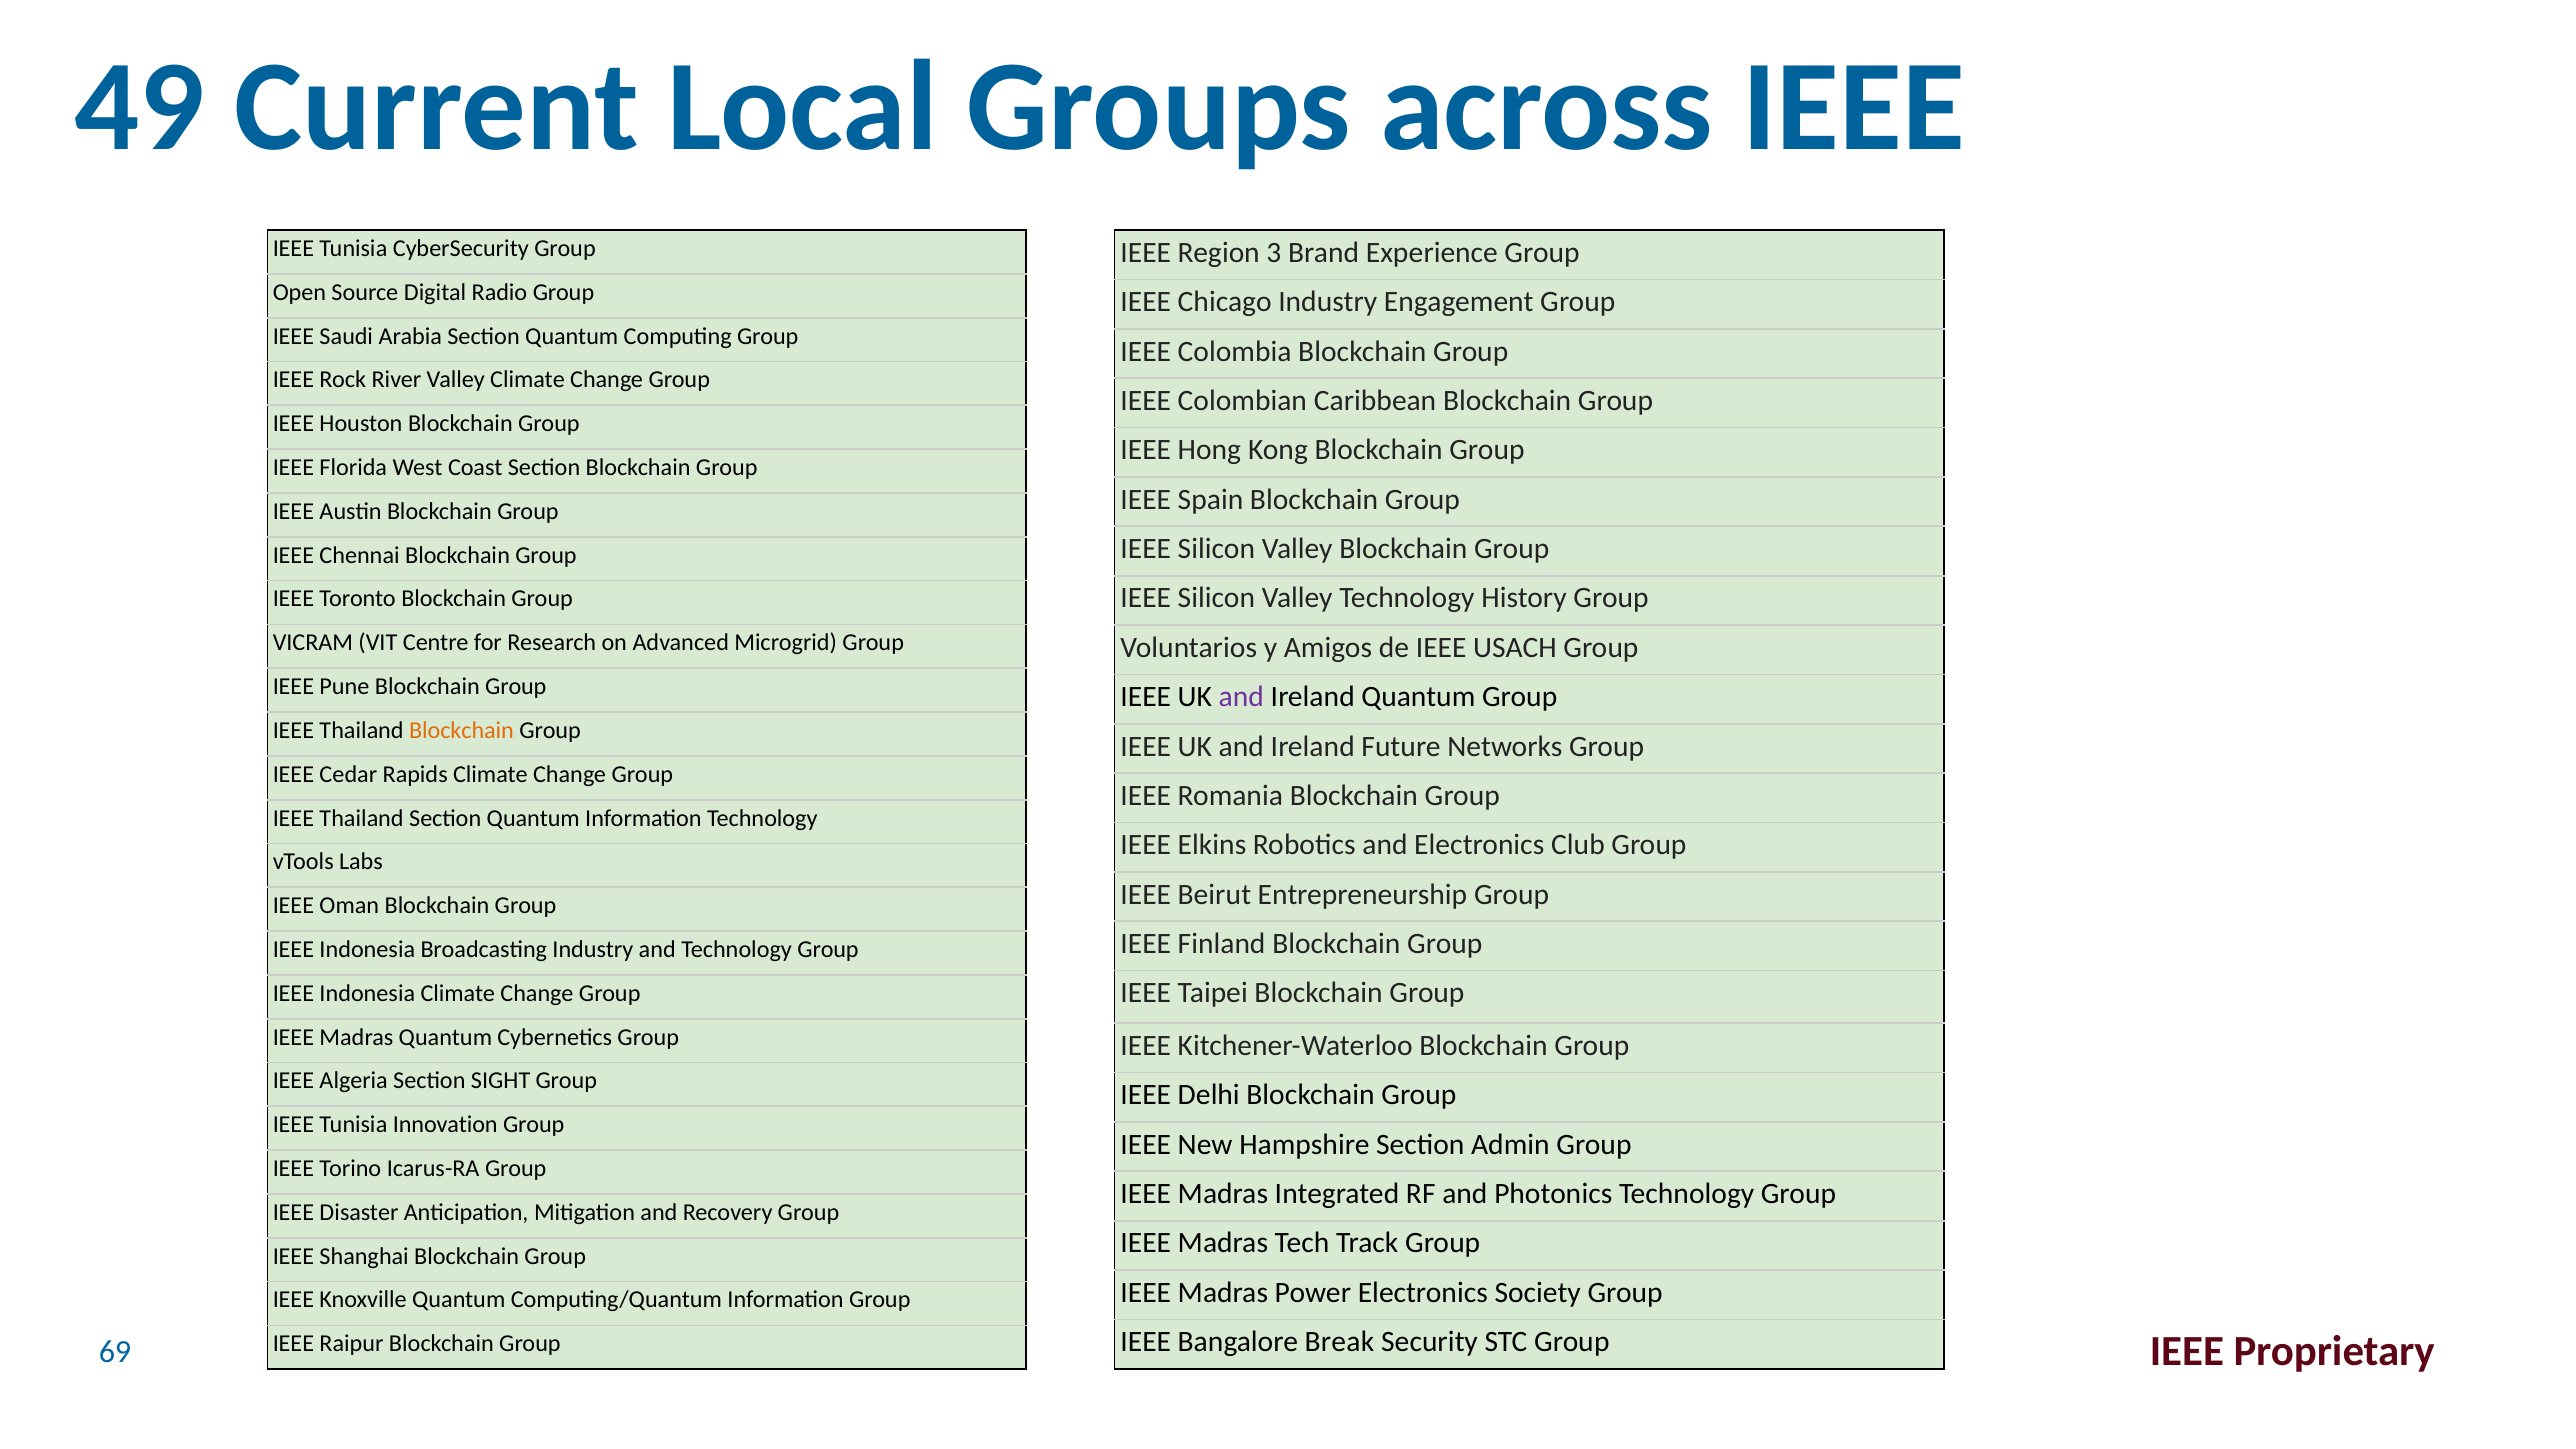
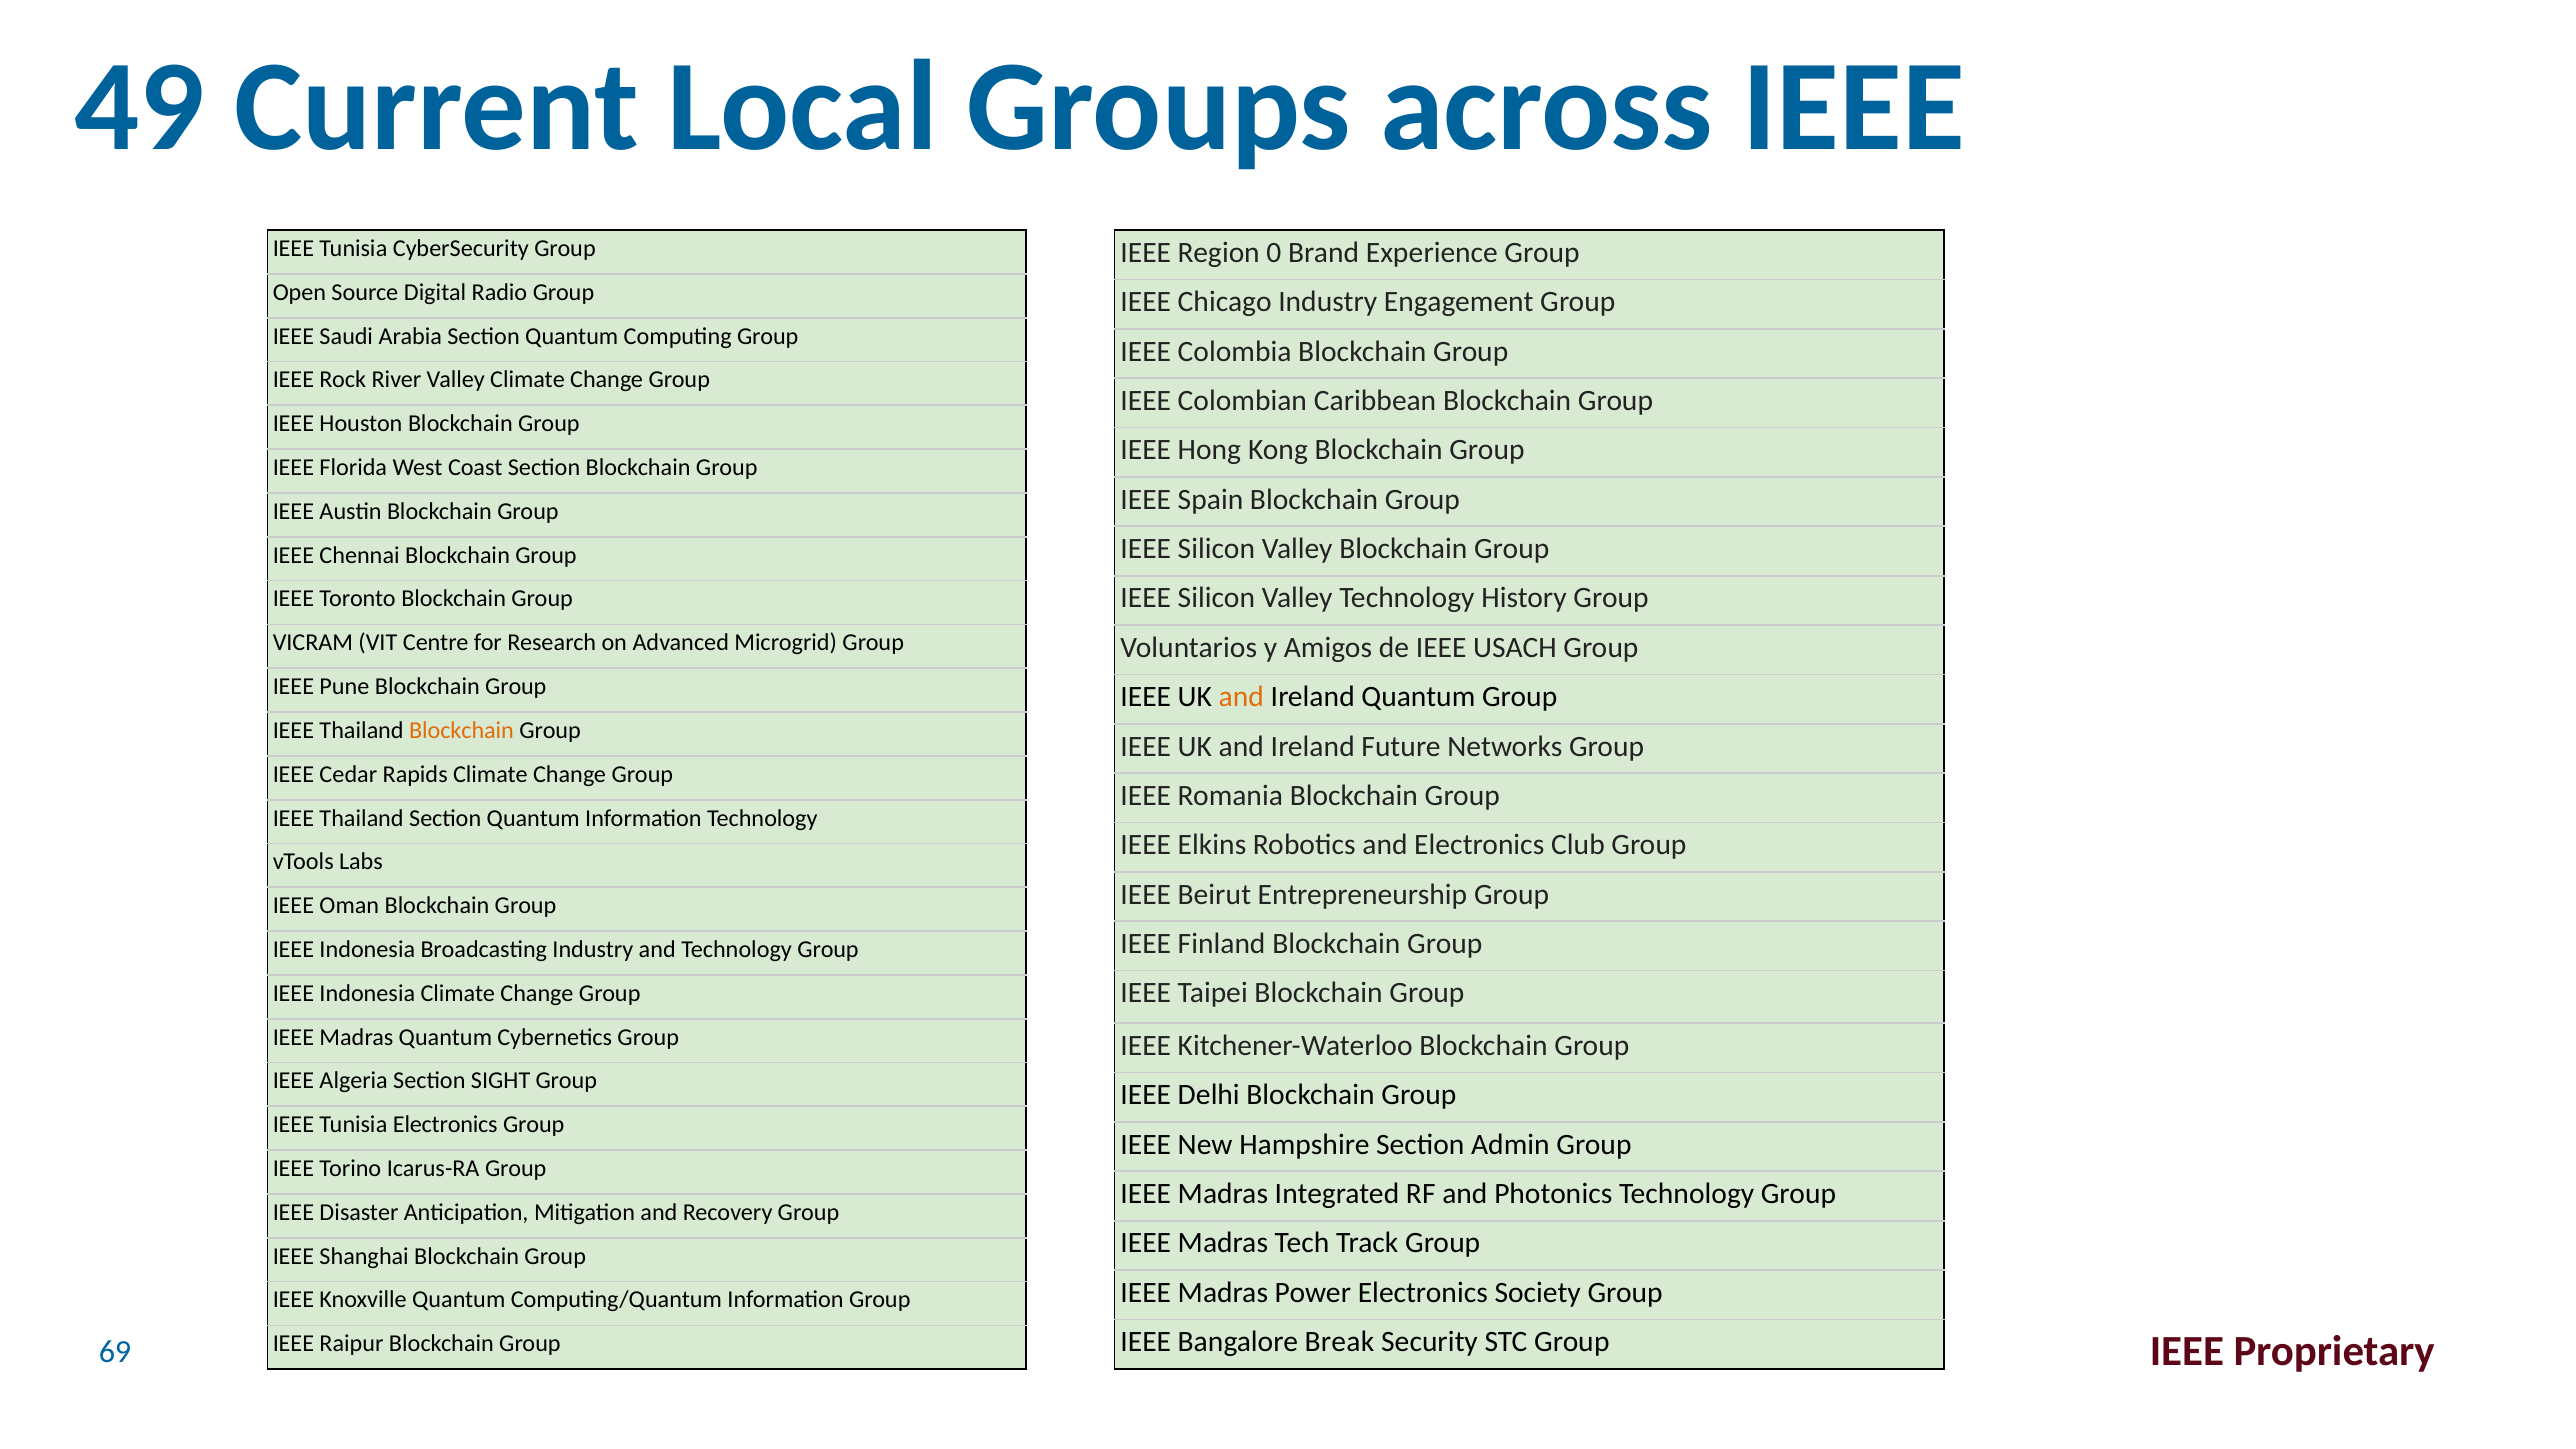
3: 3 -> 0
and at (1241, 697) colour: purple -> orange
Tunisia Innovation: Innovation -> Electronics
